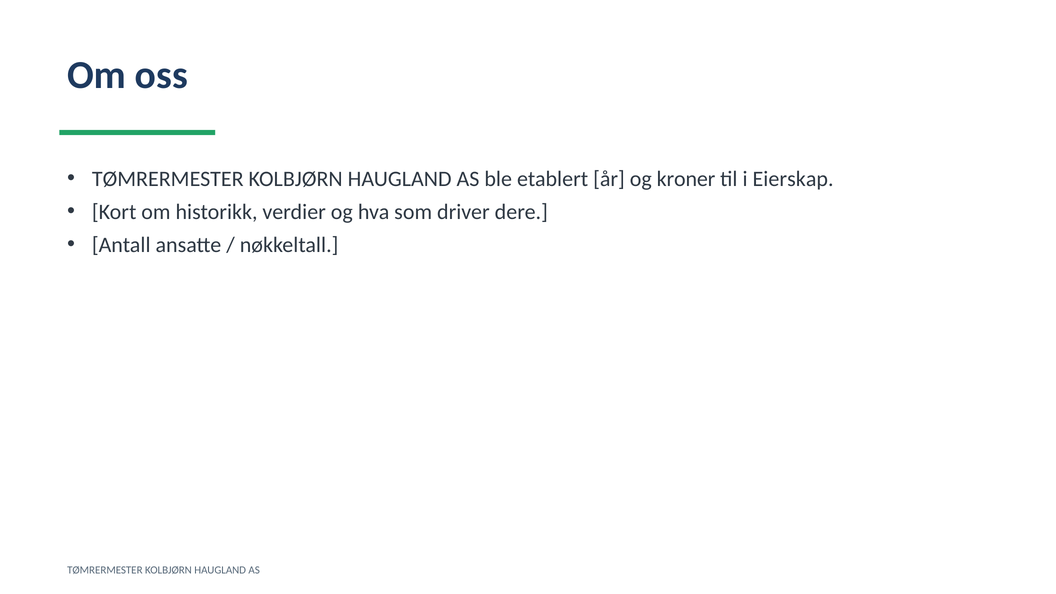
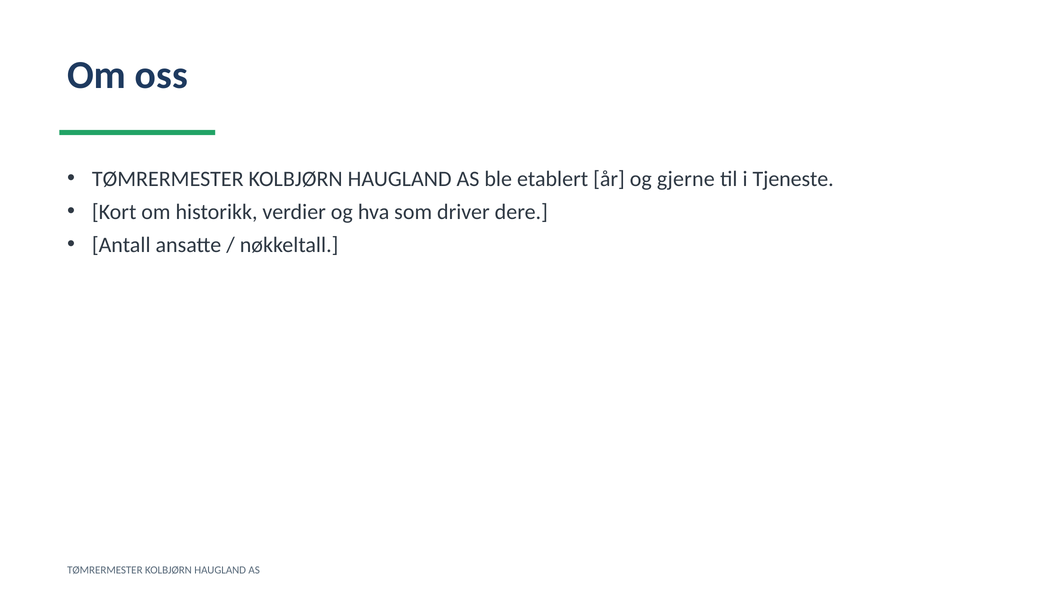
kroner: kroner -> gjerne
Eierskap: Eierskap -> Tjeneste
